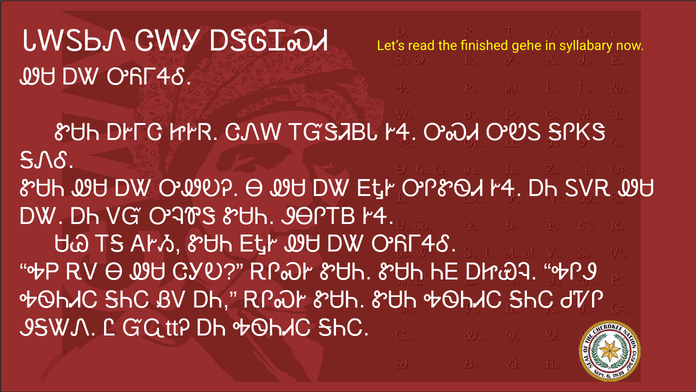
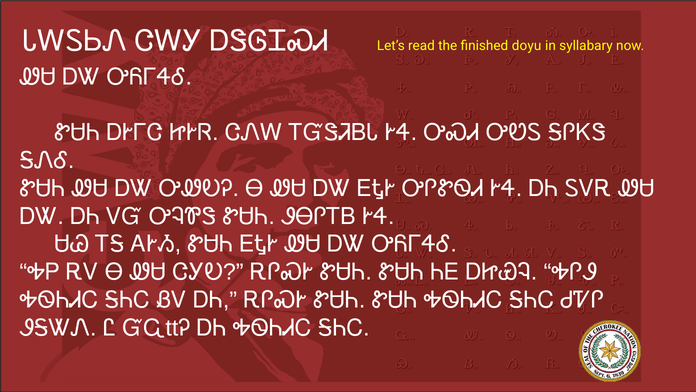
gehe: gehe -> doyu
